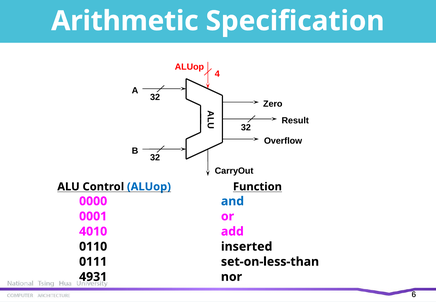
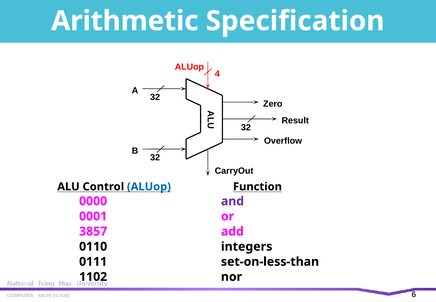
and colour: blue -> purple
4010: 4010 -> 3857
inserted: inserted -> integers
4931: 4931 -> 1102
